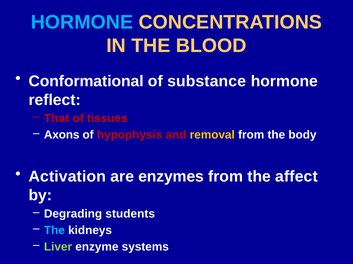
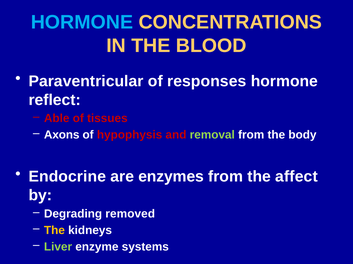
Conformational: Conformational -> Paraventricular
substance: substance -> responses
That: That -> Able
removal colour: yellow -> light green
Activation: Activation -> Endocrine
students: students -> removed
The at (54, 231) colour: light blue -> yellow
